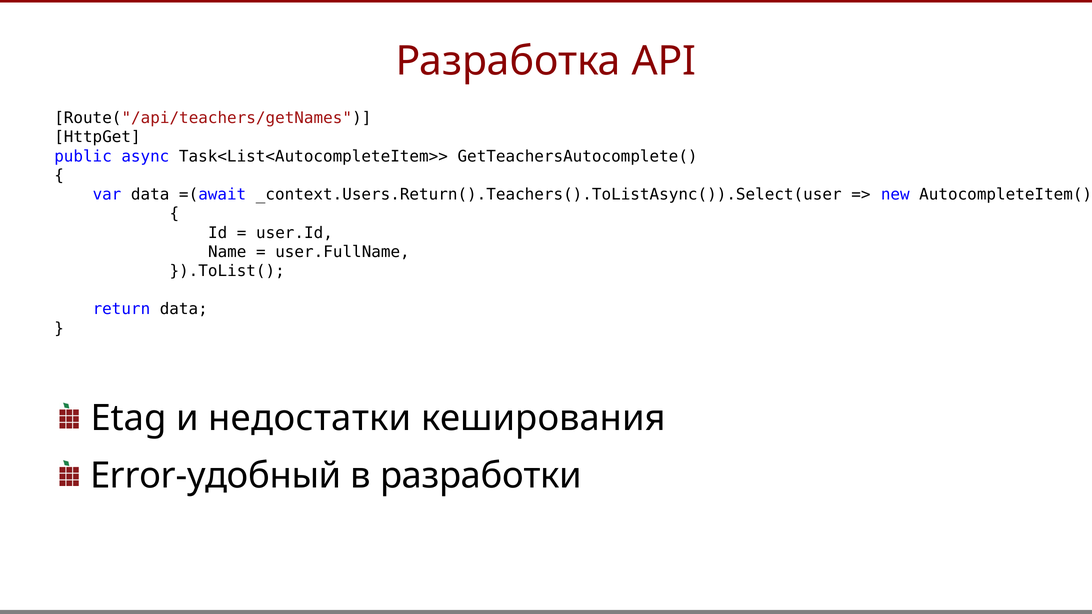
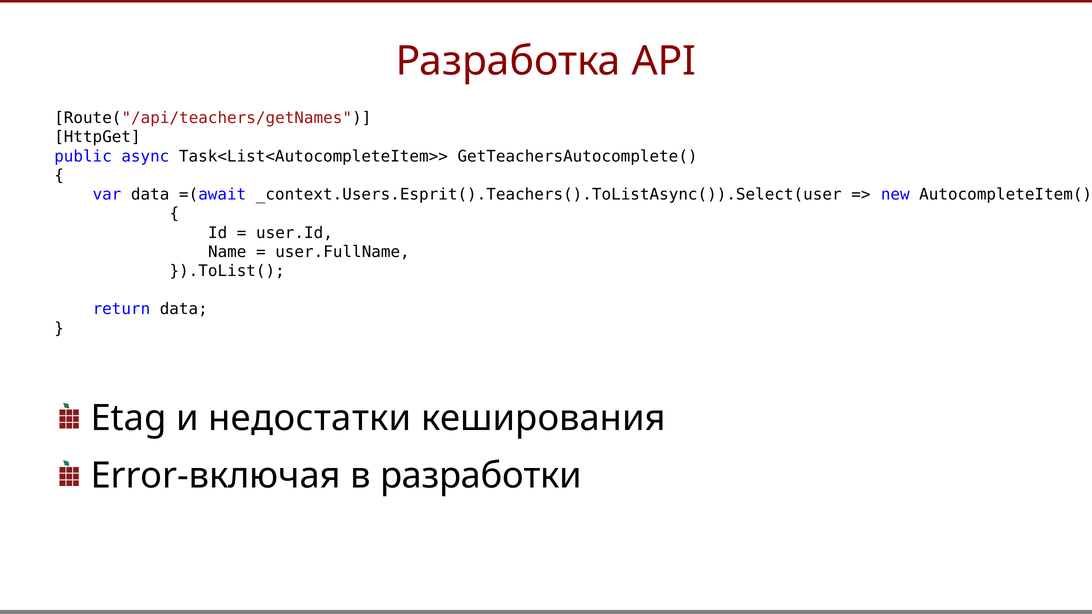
_context.Users.Return().Teachers().ToListAsync()).Select(user: _context.Users.Return().Teachers().ToListAsync()).Select(user -> _context.Users.Esprit().Teachers().ToListAsync()).Select(user
Error-удобный: Error-удобный -> Error-включая
